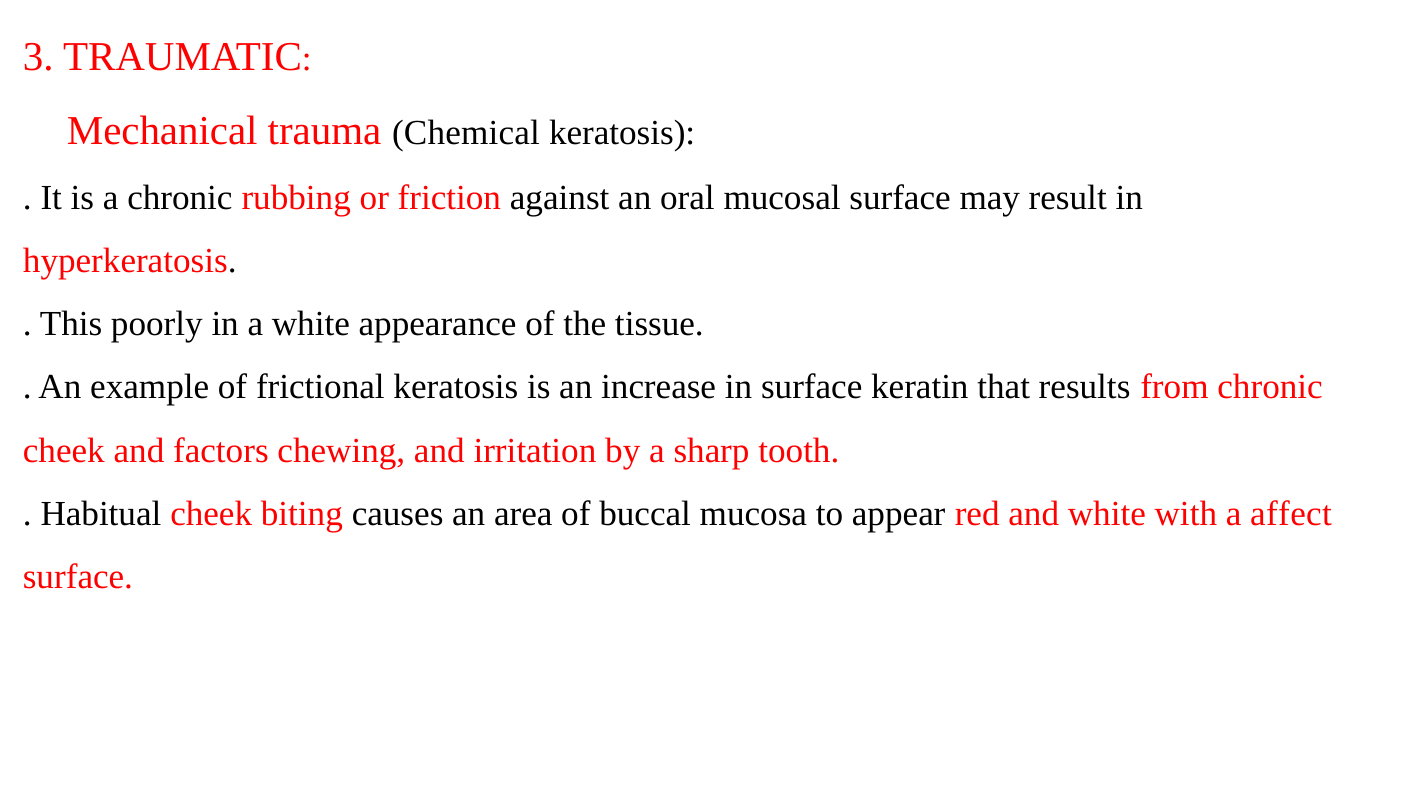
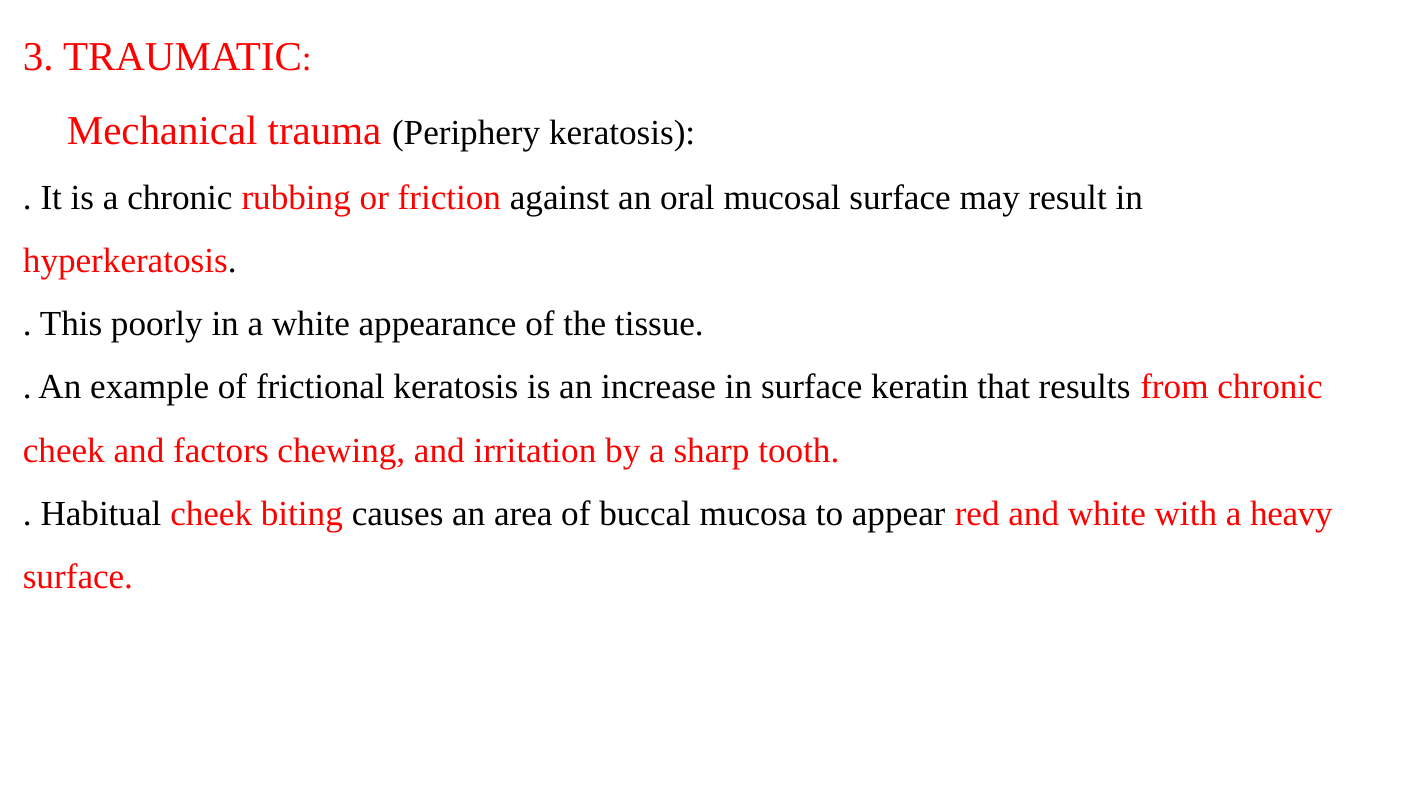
Chemical: Chemical -> Periphery
affect: affect -> heavy
